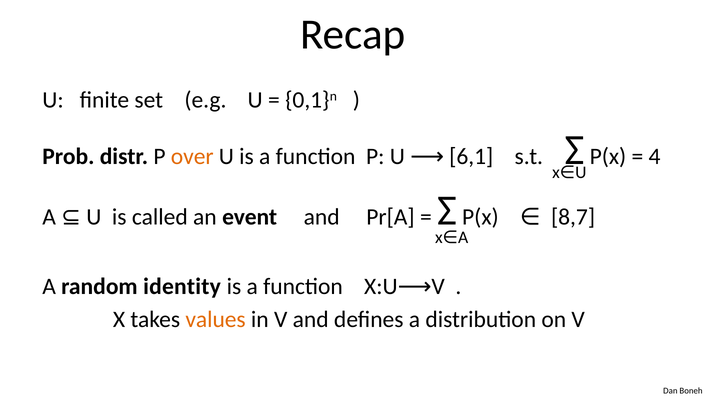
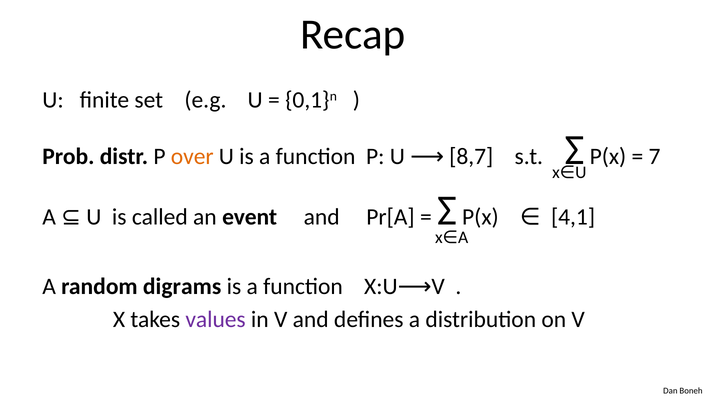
4: 4 -> 7
6,1: 6,1 -> 8,7
8,7: 8,7 -> 4,1
identity: identity -> digrams
values colour: orange -> purple
